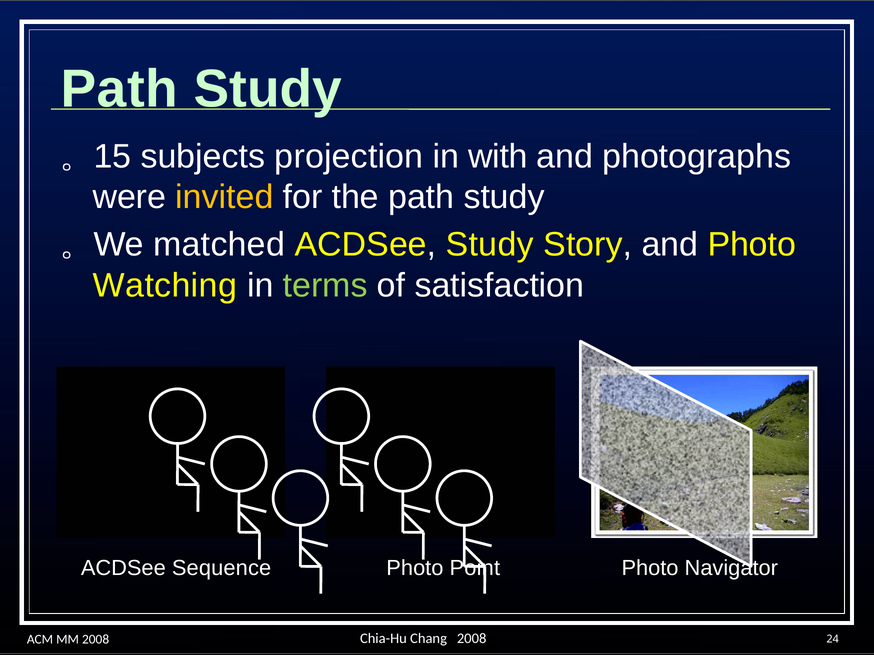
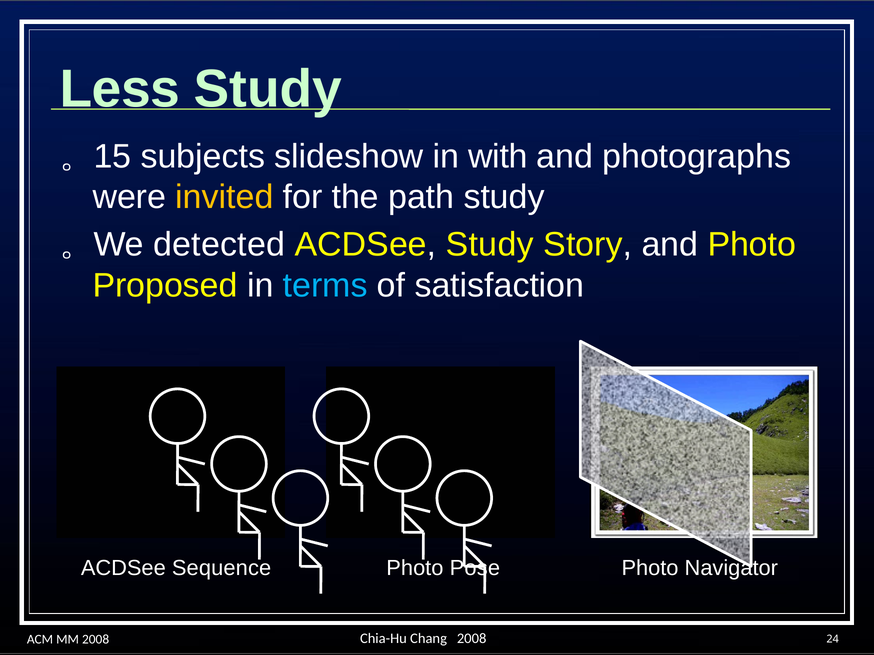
Path at (119, 89): Path -> Less
projection: projection -> slideshow
matched: matched -> detected
Watching: Watching -> Proposed
terms colour: light green -> light blue
Point: Point -> Pose
